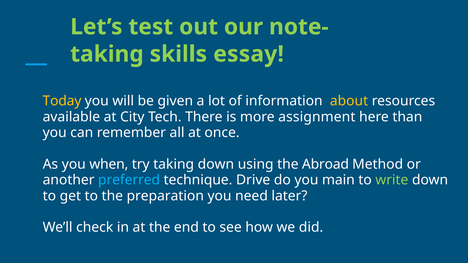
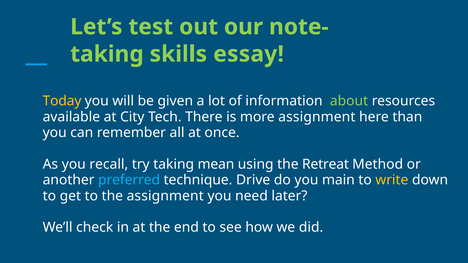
about colour: yellow -> light green
when: when -> recall
taking down: down -> mean
Abroad: Abroad -> Retreat
write colour: light green -> yellow
the preparation: preparation -> assignment
